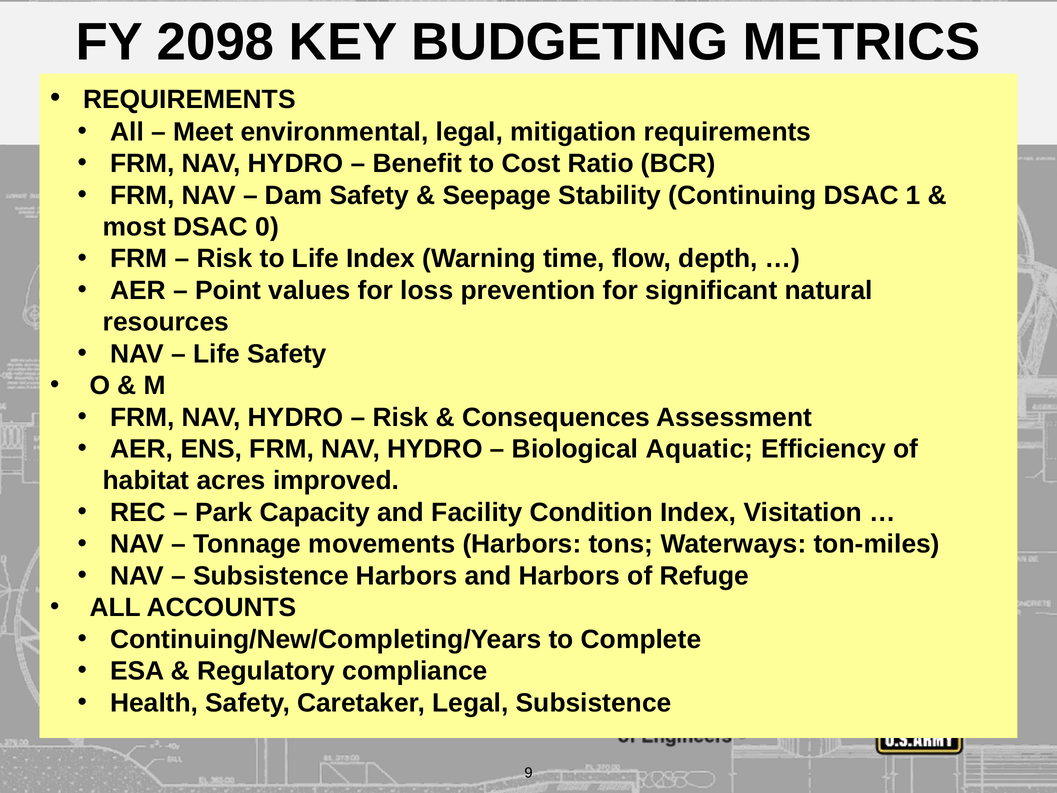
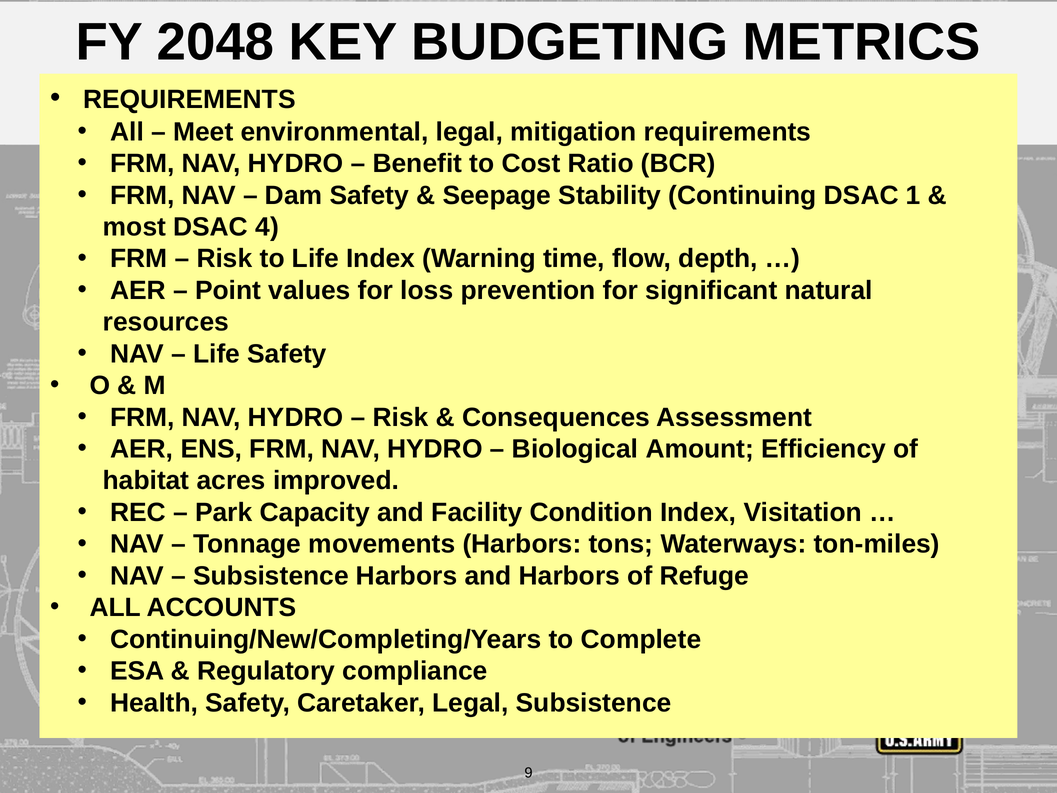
2098: 2098 -> 2048
0: 0 -> 4
Aquatic: Aquatic -> Amount
